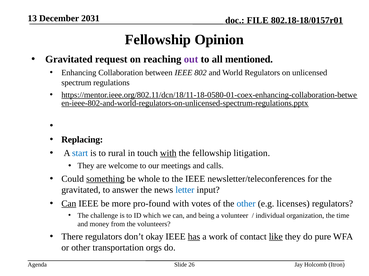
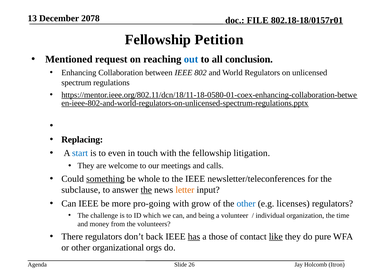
2031: 2031 -> 2078
Opinion: Opinion -> Petition
Gravitated at (69, 59): Gravitated -> Mentioned
out colour: purple -> blue
mentioned: mentioned -> conclusion
rural: rural -> even
with at (168, 154) underline: present -> none
gravitated at (81, 190): gravitated -> subclause
the at (146, 190) underline: none -> present
letter colour: blue -> orange
Can at (69, 204) underline: present -> none
pro-found: pro-found -> pro-going
votes: votes -> grow
okay: okay -> back
work: work -> those
transportation: transportation -> organizational
